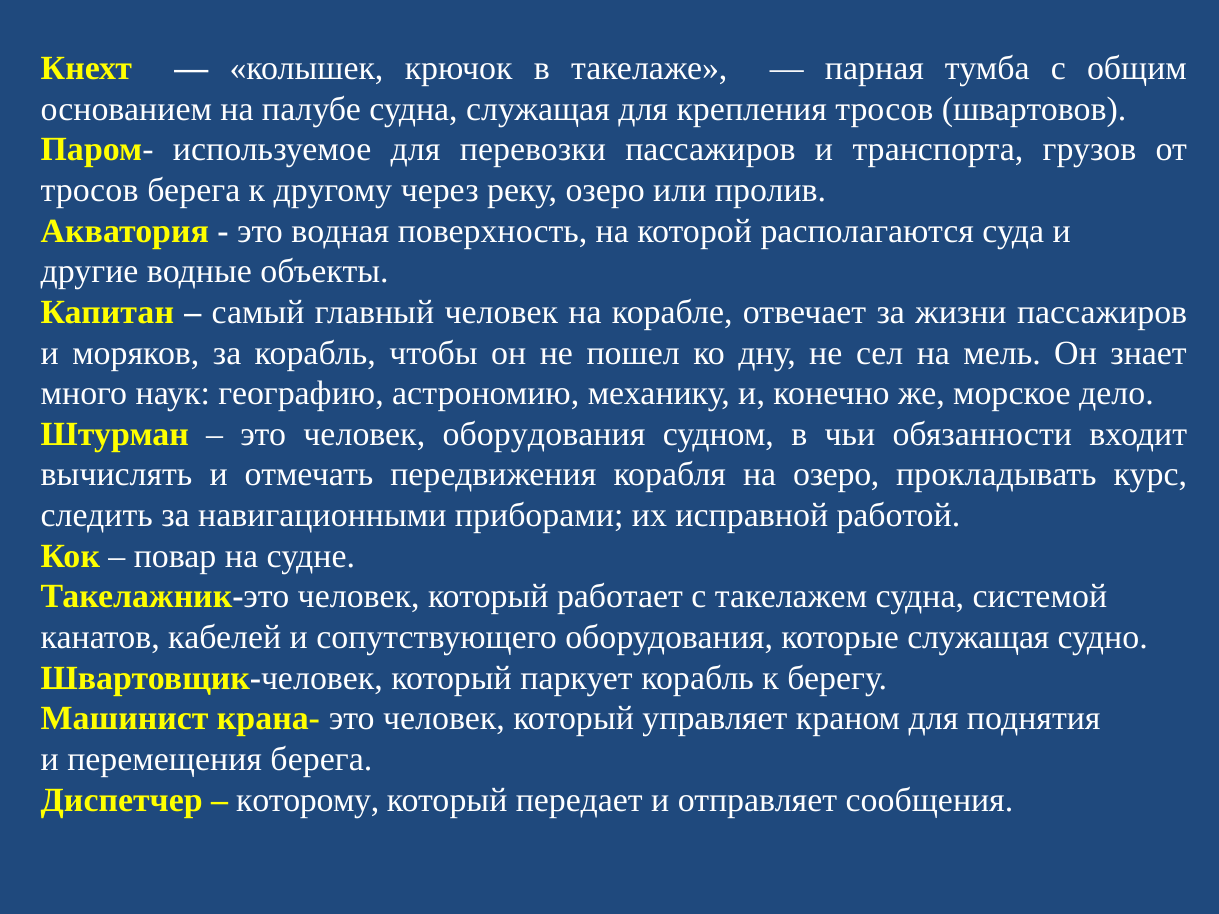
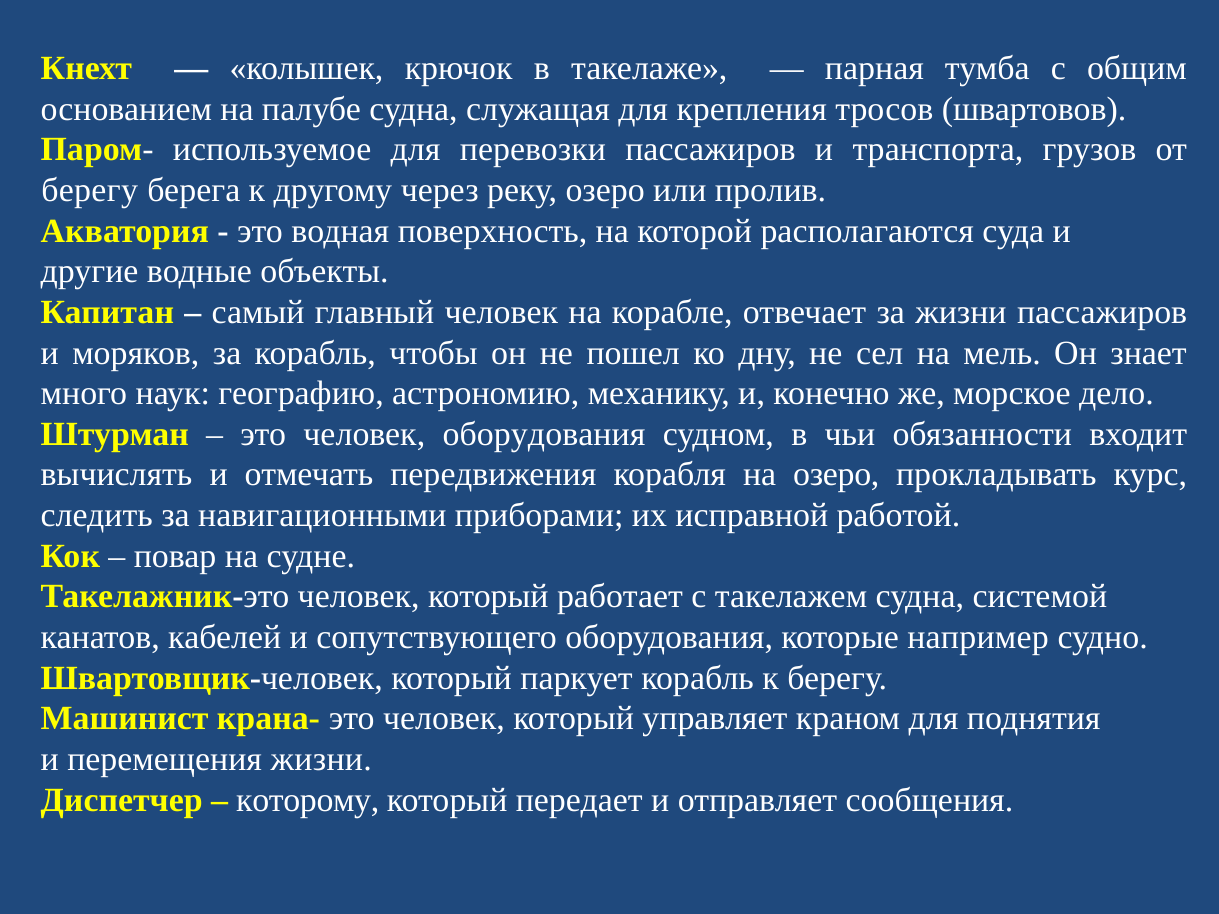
тросов at (90, 190): тросов -> берегу
которые служащая: служащая -> например
перемещения берега: берега -> жизни
